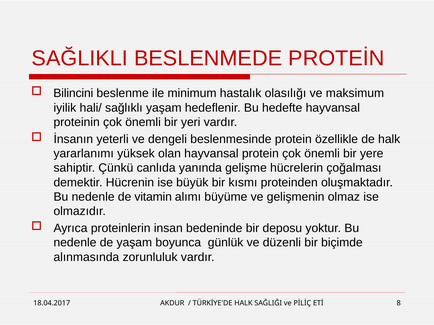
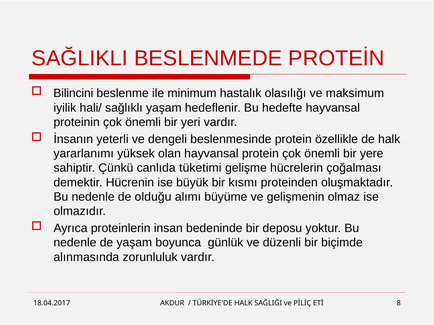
yanında: yanında -> tüketimi
vitamin: vitamin -> olduğu
